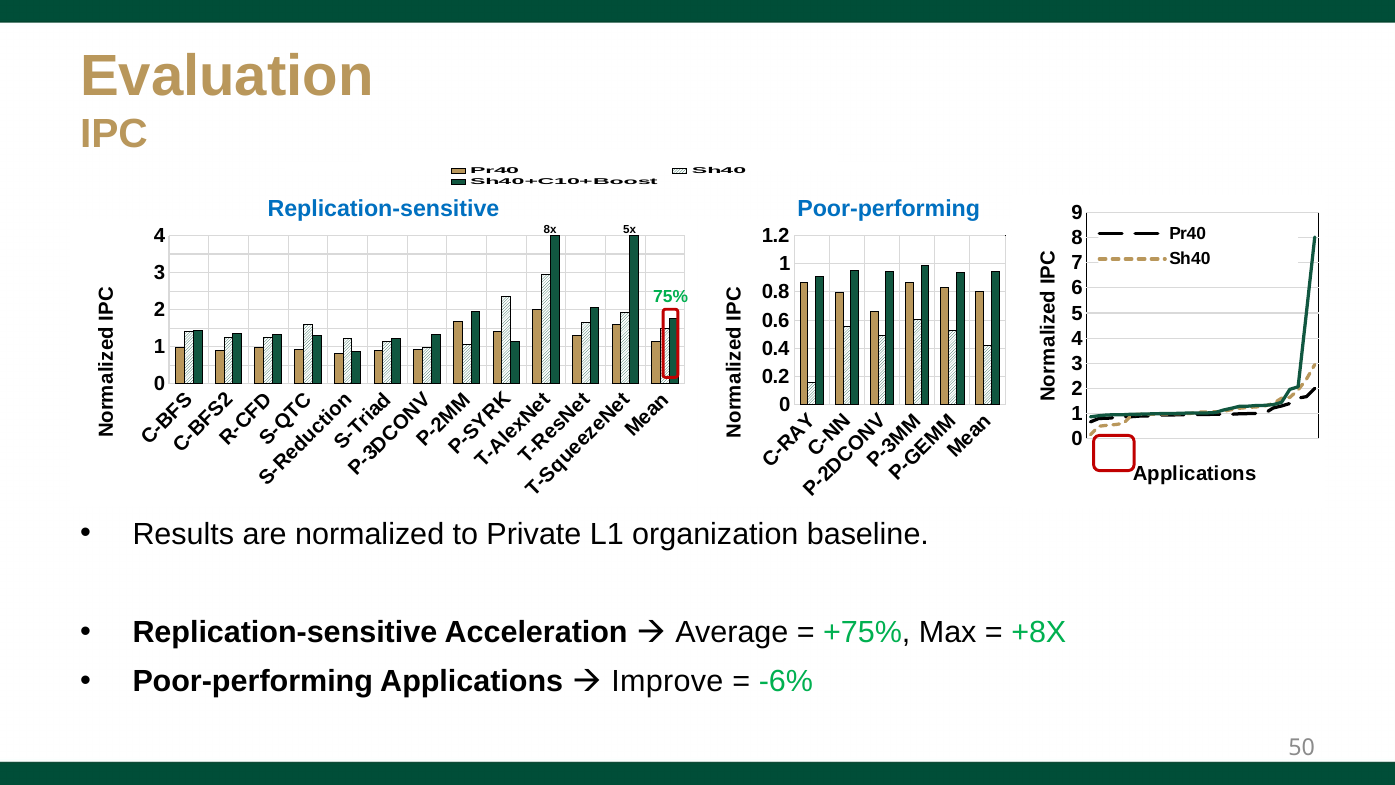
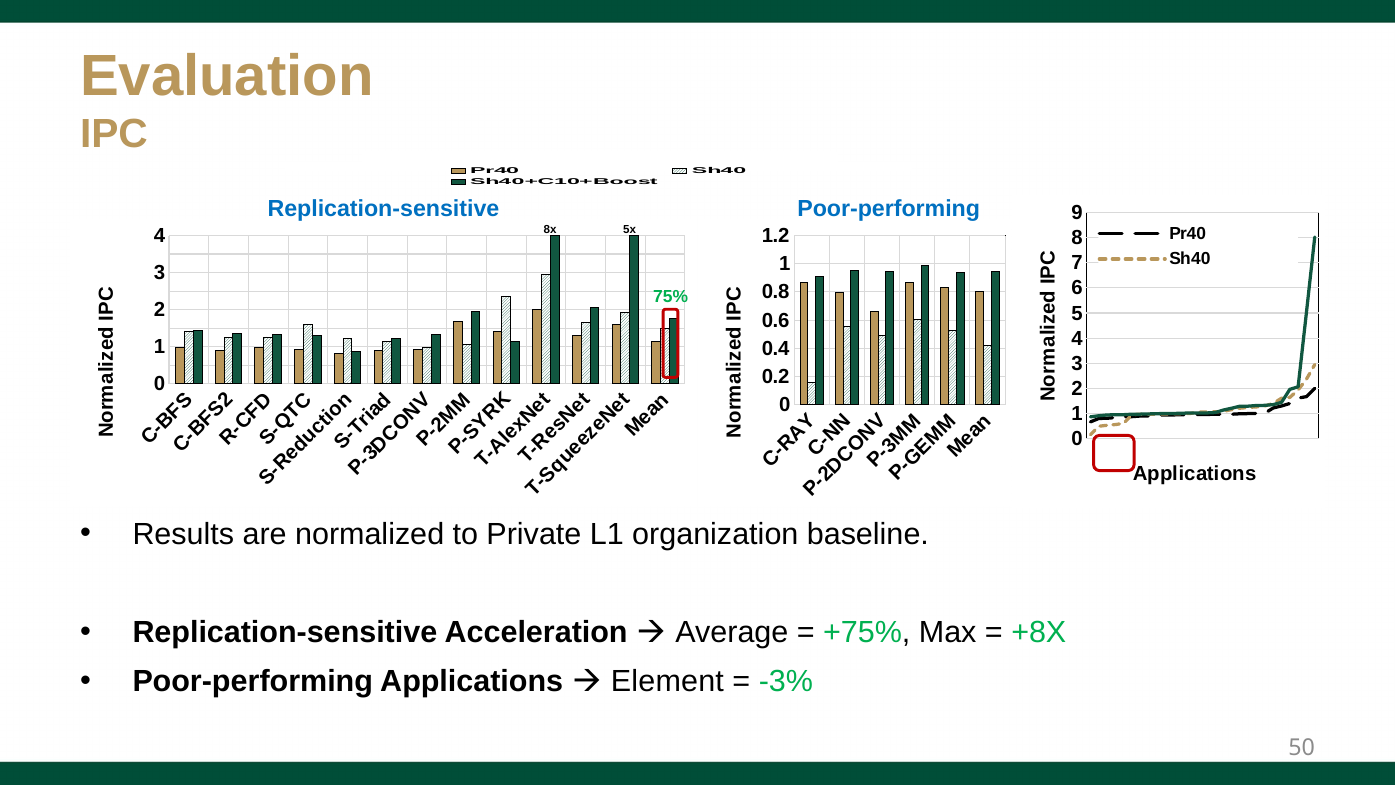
Improve: Improve -> Element
-6%: -6% -> -3%
